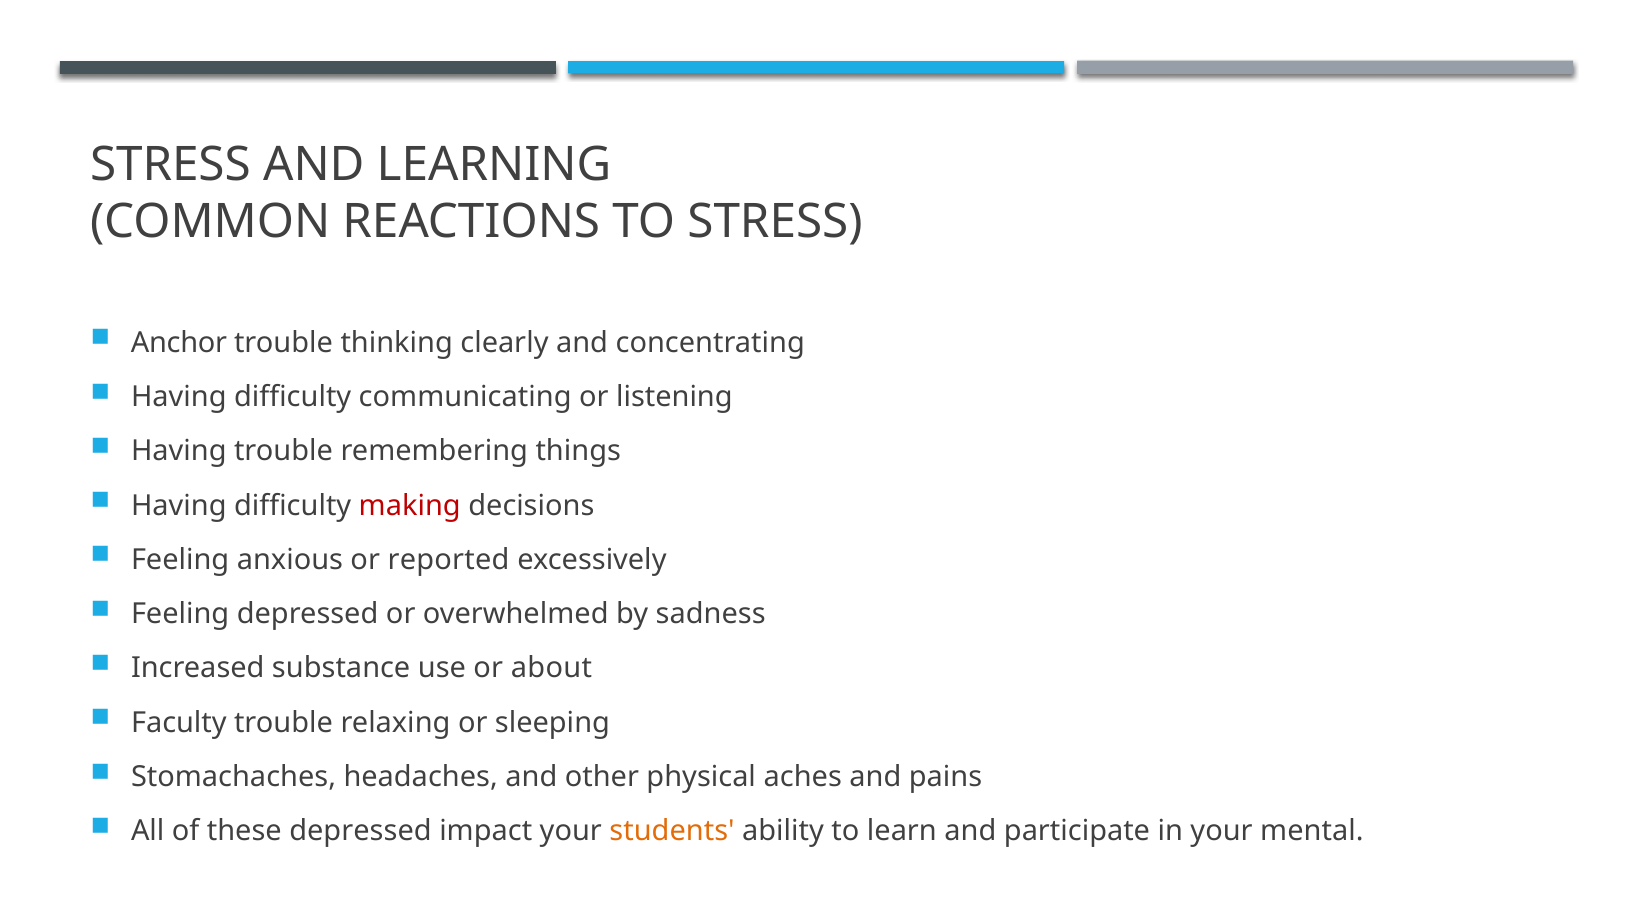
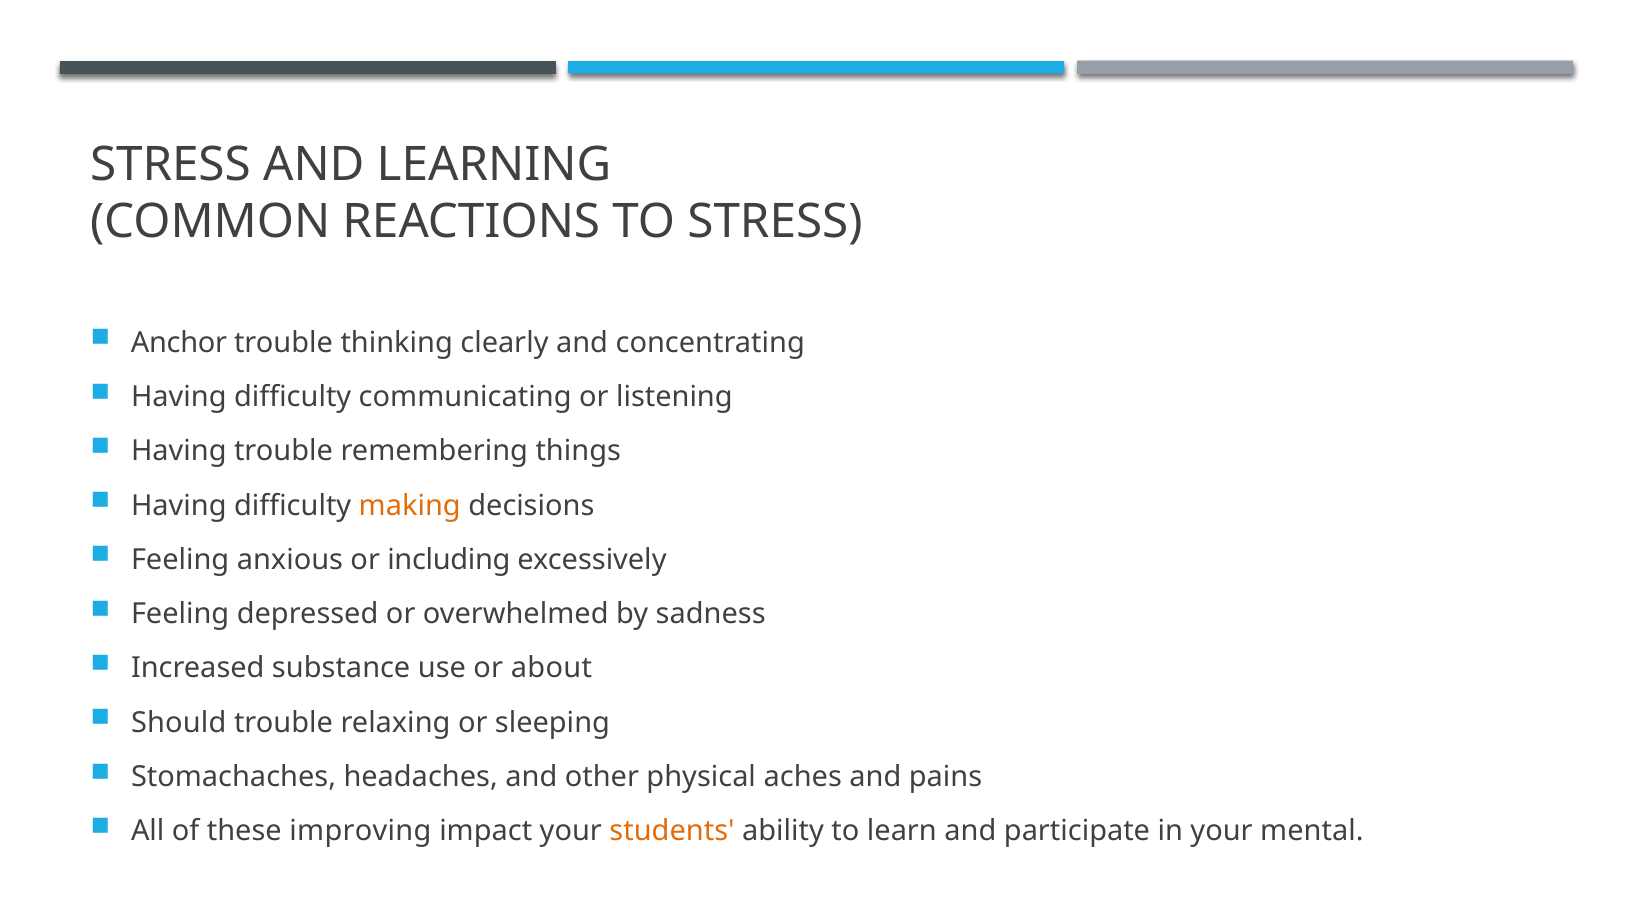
making colour: red -> orange
reported: reported -> including
Faculty: Faculty -> Should
these depressed: depressed -> improving
